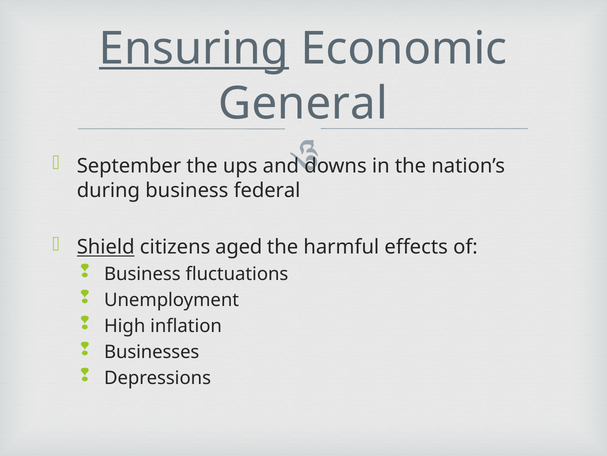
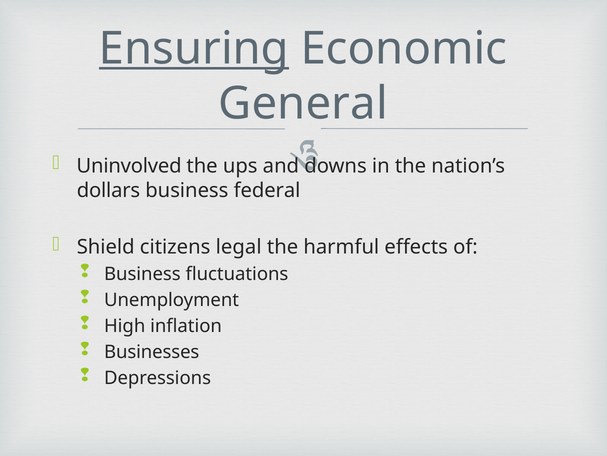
September: September -> Uninvolved
during: during -> dollars
Shield underline: present -> none
aged: aged -> legal
